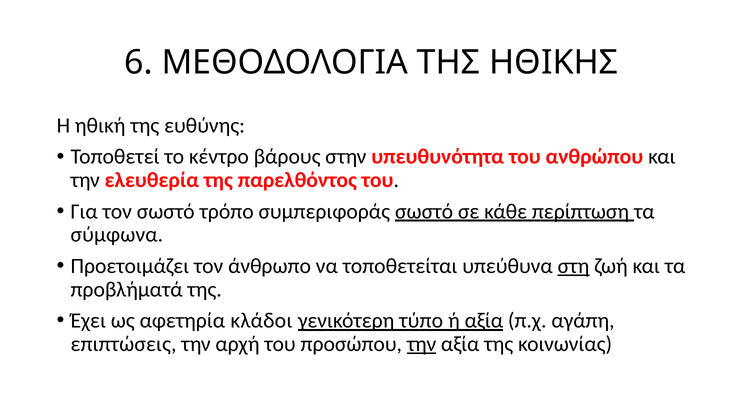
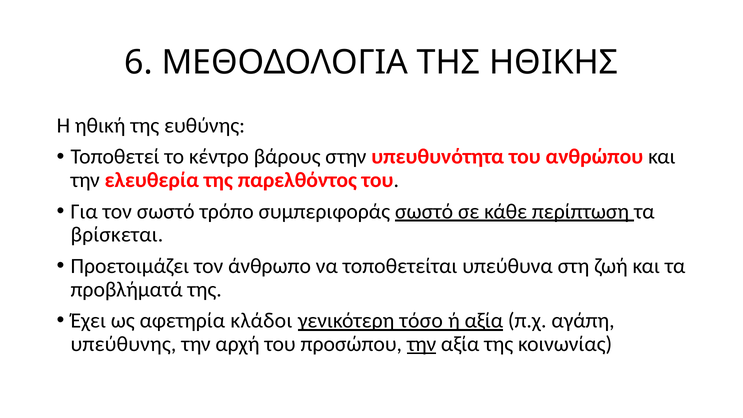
σύμφωνα: σύμφωνα -> βρίσκεται
στη underline: present -> none
τύπο: τύπο -> τόσο
επιπτώσεις: επιπτώσεις -> υπεύθυνης
